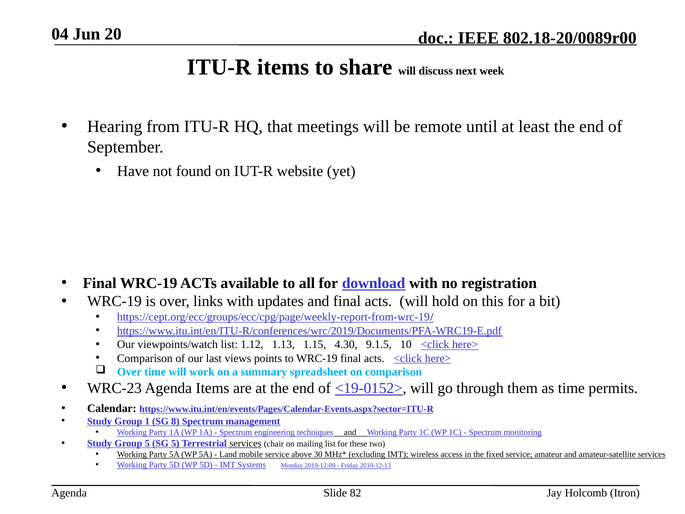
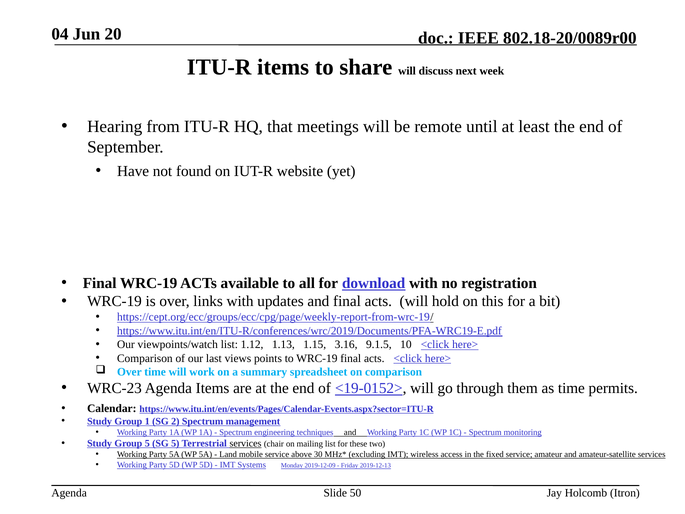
4.30: 4.30 -> 3.16
8: 8 -> 2
82: 82 -> 50
